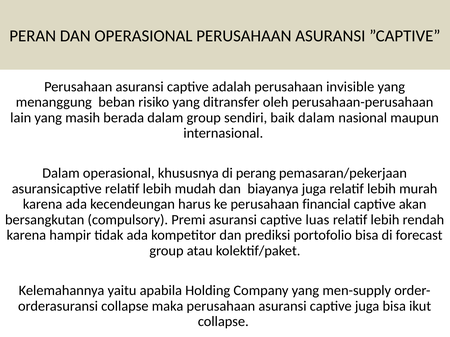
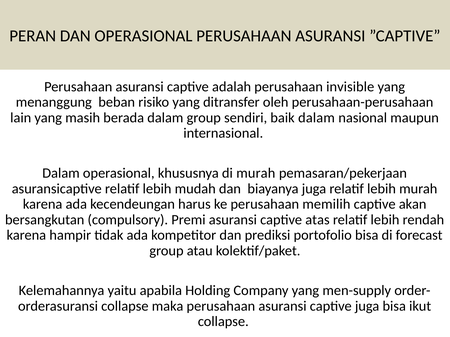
di perang: perang -> murah
financial: financial -> memilih
luas: luas -> atas
